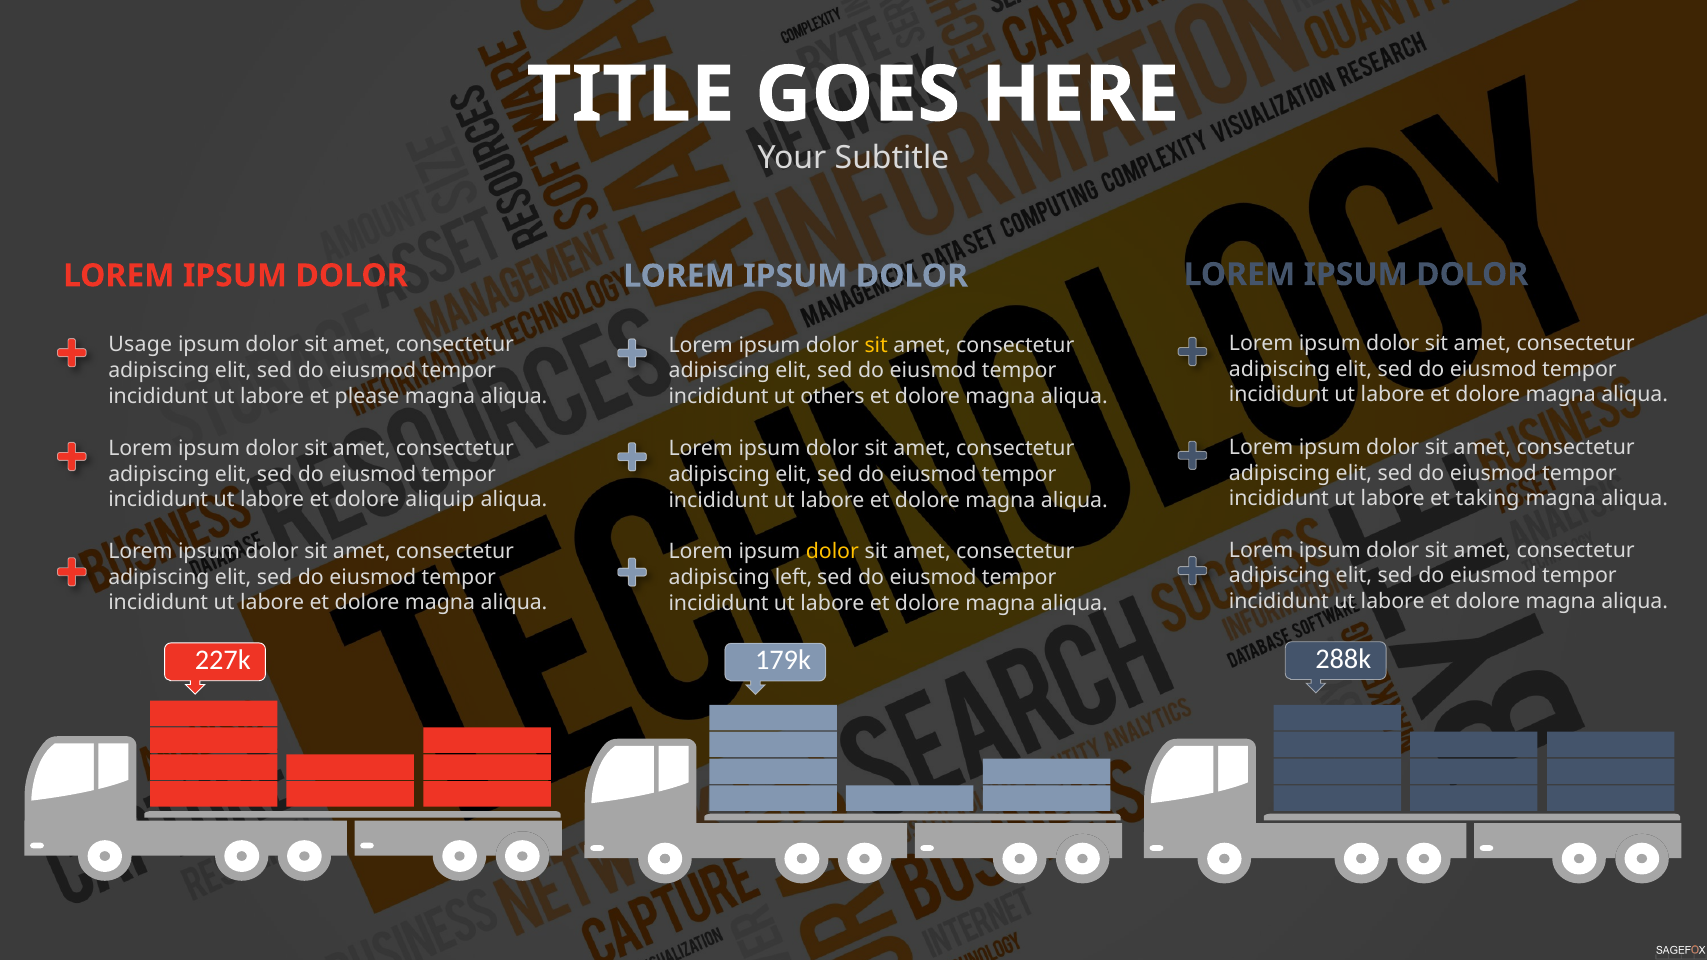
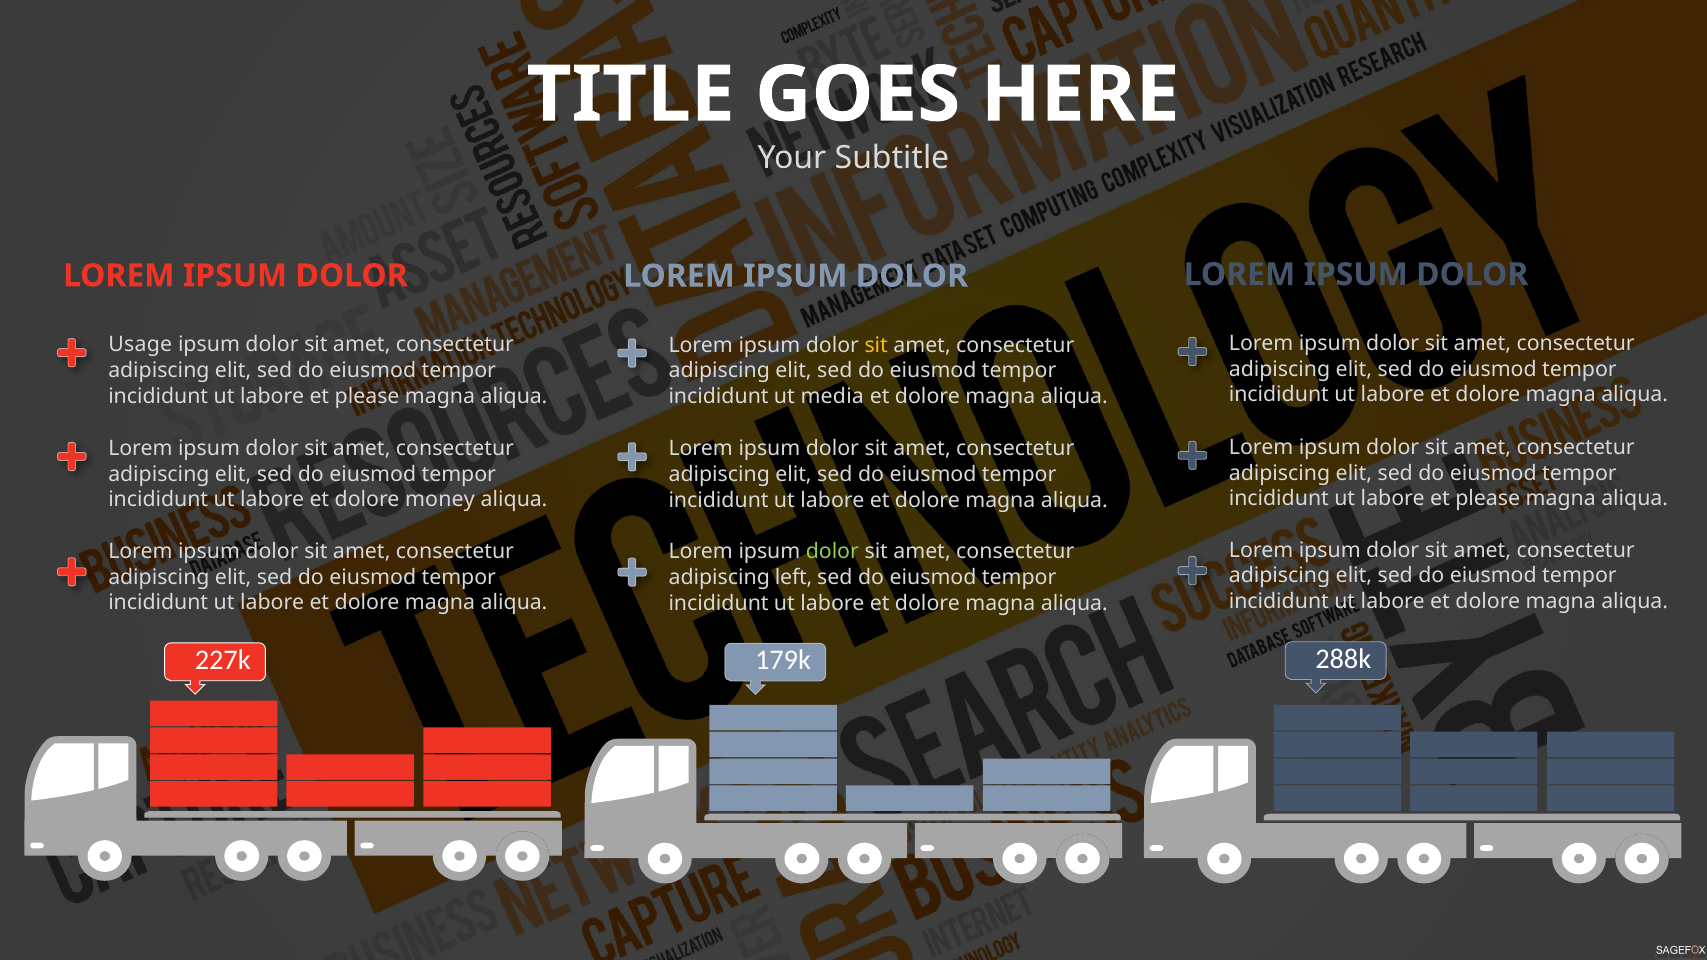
others: others -> media
taking at (1488, 499): taking -> please
aliquip: aliquip -> money
dolor at (832, 552) colour: yellow -> light green
